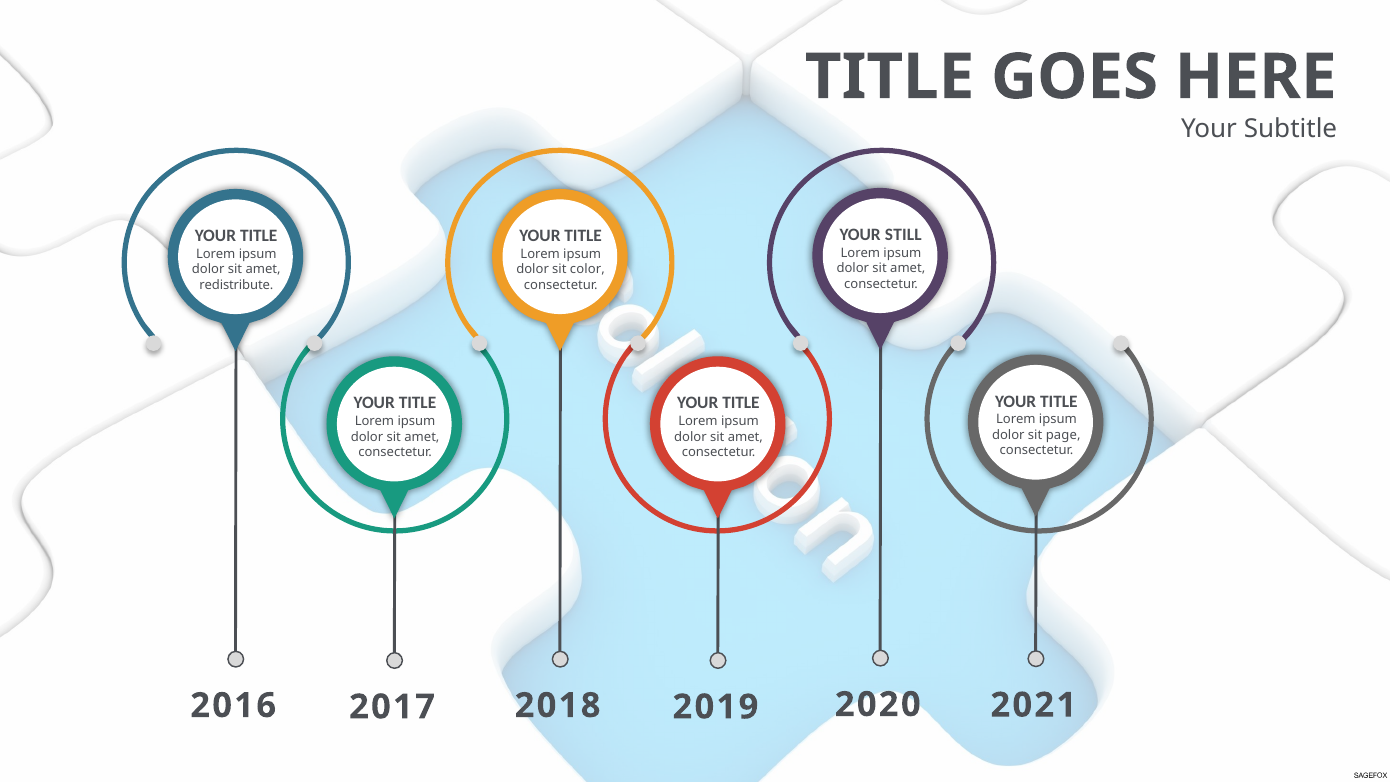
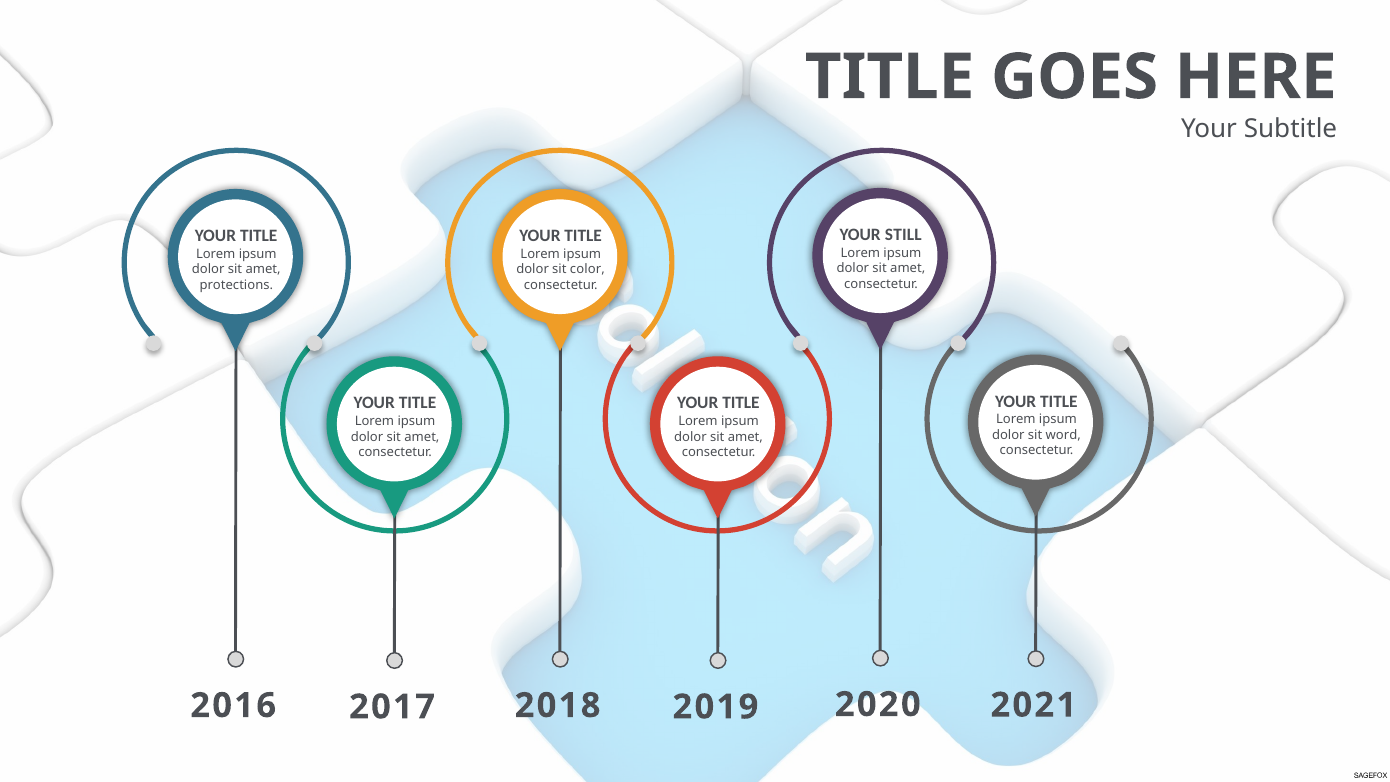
redistribute: redistribute -> protections
page: page -> word
